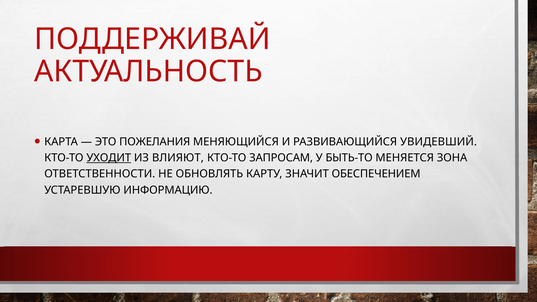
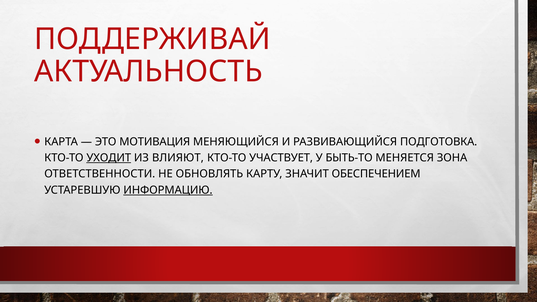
ПОЖЕЛАНИЯ: ПОЖЕЛАНИЯ -> МОТИВАЦИЯ
УВИДЕВШИЙ: УВИДЕВШИЙ -> ПОДГОТОВКА
ЗАПРОСАМ: ЗАПРОСАМ -> УЧАСТВУЕТ
ИНФОРМАЦИЮ underline: none -> present
